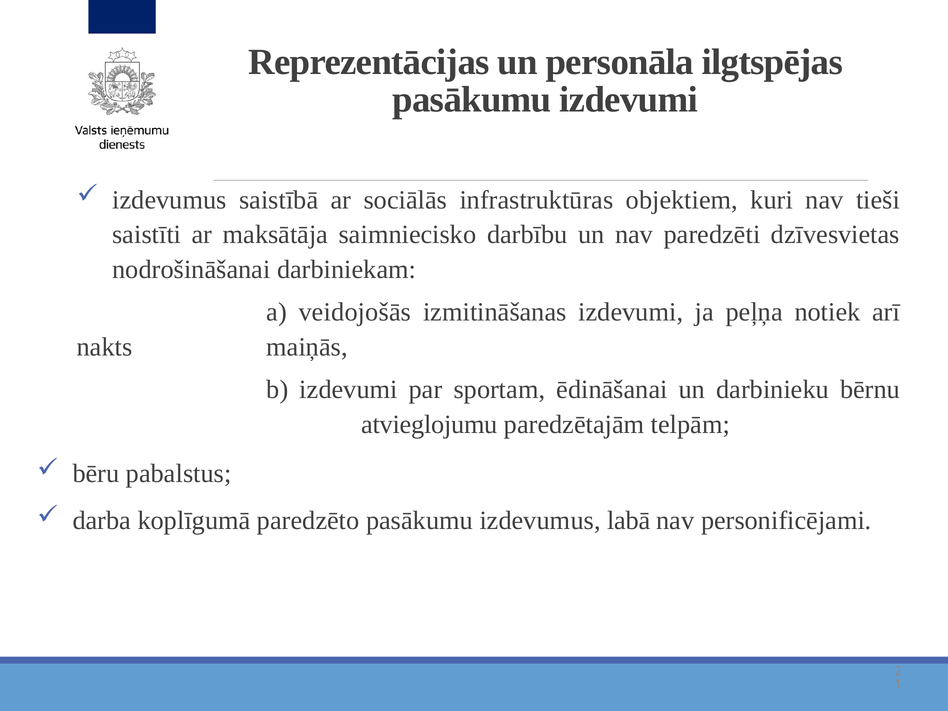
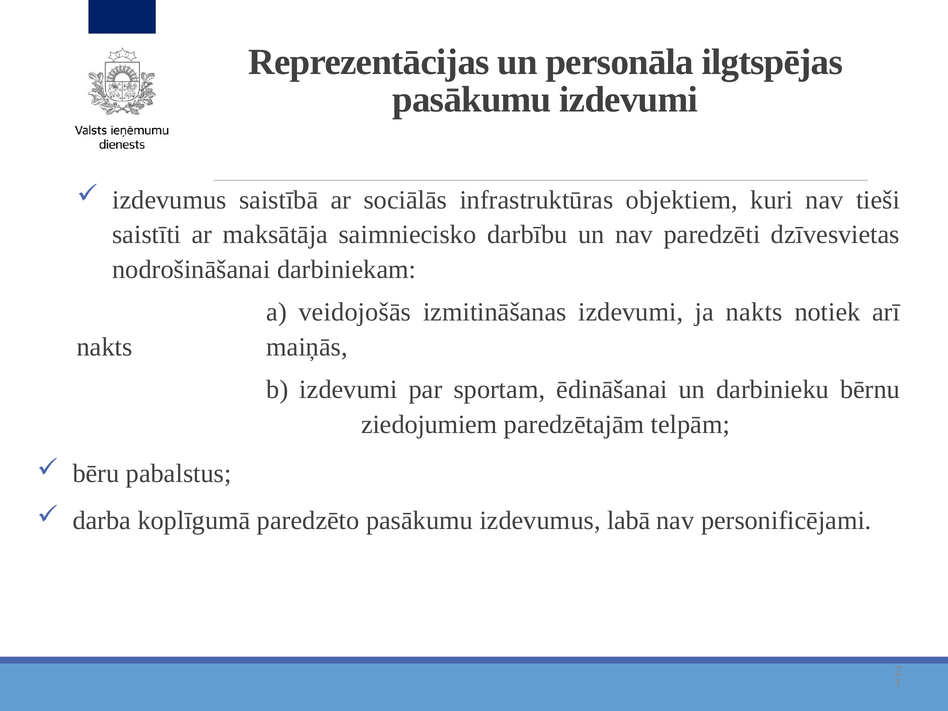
ja peļņa: peļņa -> nakts
atvieglojumu: atvieglojumu -> ziedojumiem
